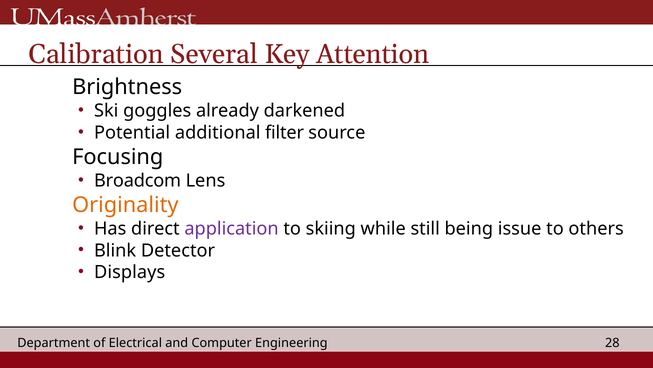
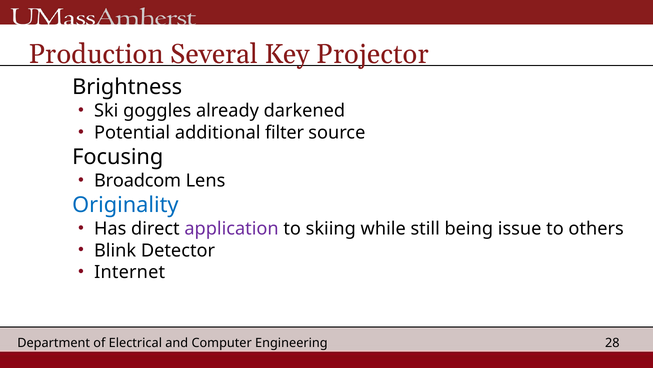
Calibration: Calibration -> Production
Attention: Attention -> Projector
Originality colour: orange -> blue
Displays: Displays -> Internet
